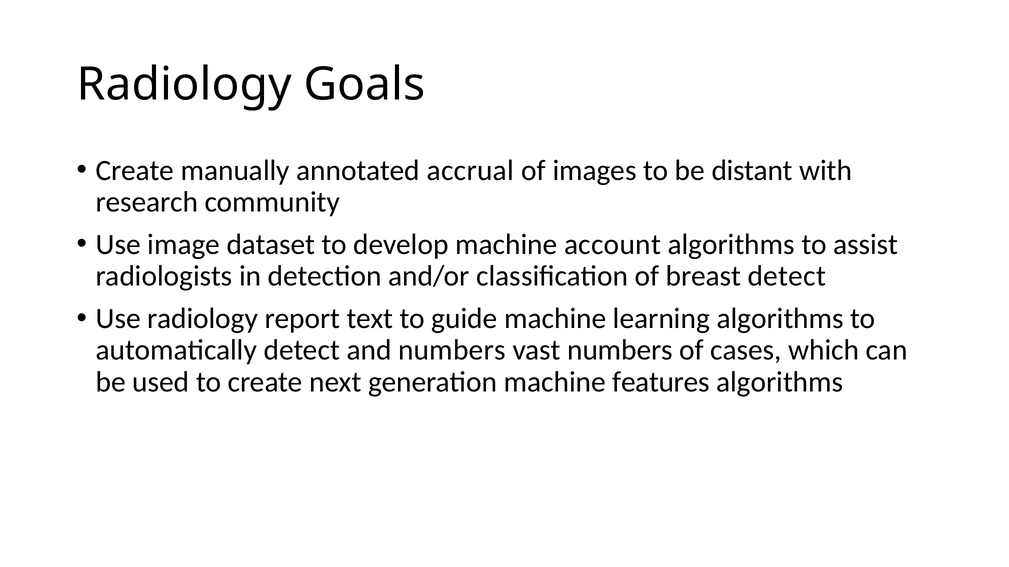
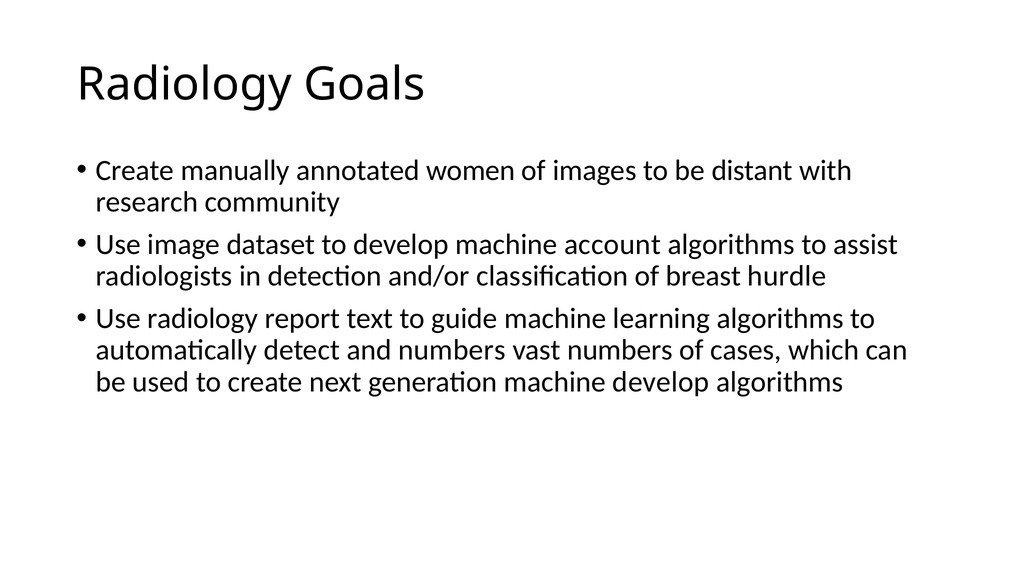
accrual: accrual -> women
breast detect: detect -> hurdle
machine features: features -> develop
